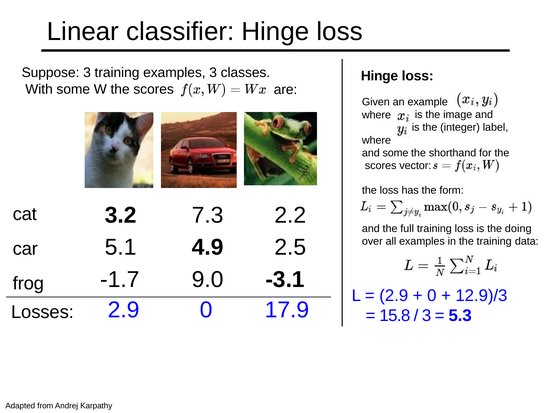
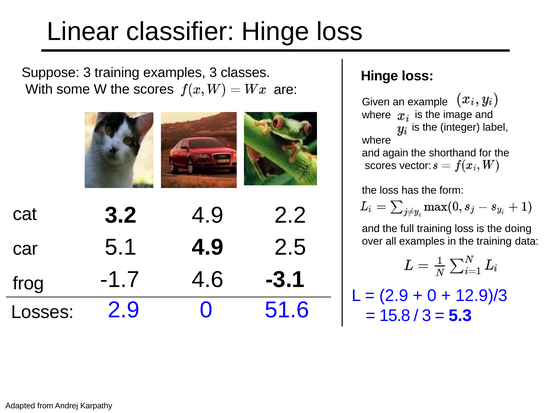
and some: some -> again
7.3 at (208, 215): 7.3 -> 4.9
9.0: 9.0 -> 4.6
17.9: 17.9 -> 51.6
